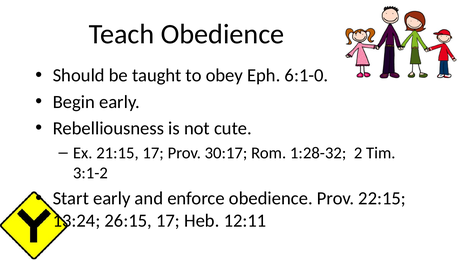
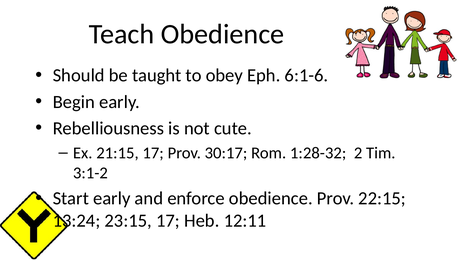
6:1-0: 6:1-0 -> 6:1-6
26:15: 26:15 -> 23:15
